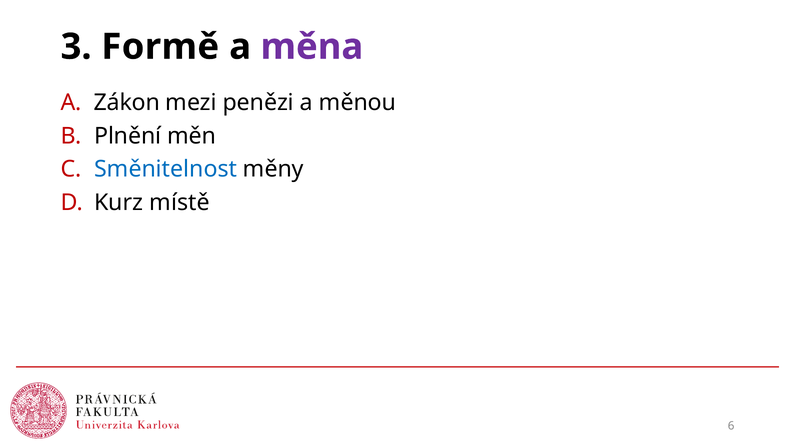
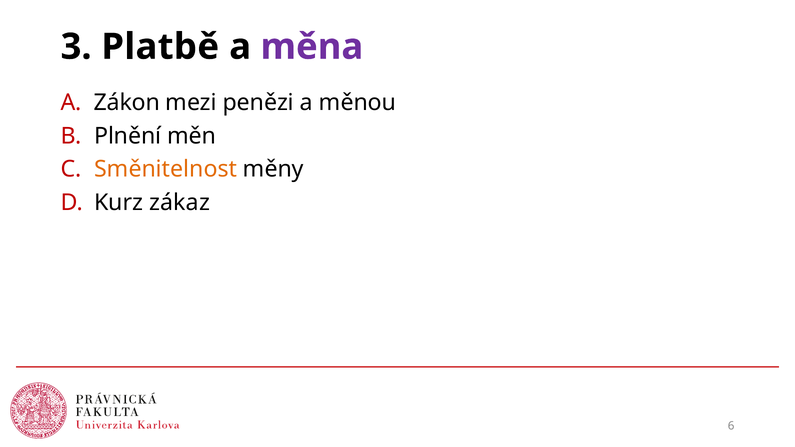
Formě: Formě -> Platbě
Směnitelnost colour: blue -> orange
místě: místě -> zákaz
